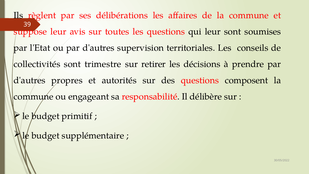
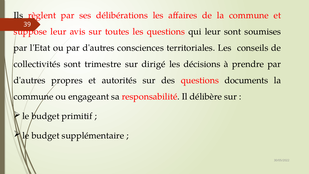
supervision: supervision -> consciences
retirer: retirer -> dirigé
composent: composent -> documents
